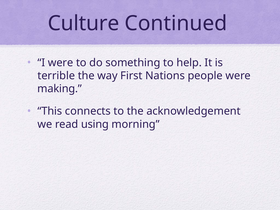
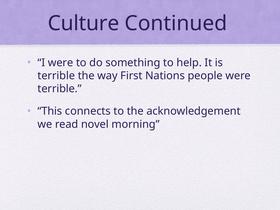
making at (60, 89): making -> terrible
using: using -> novel
